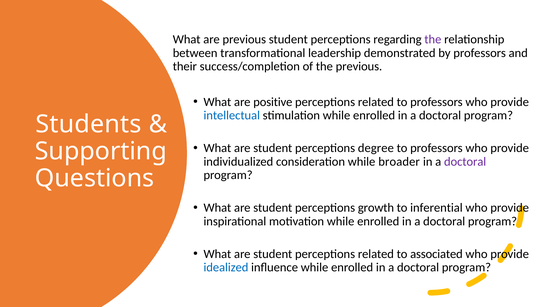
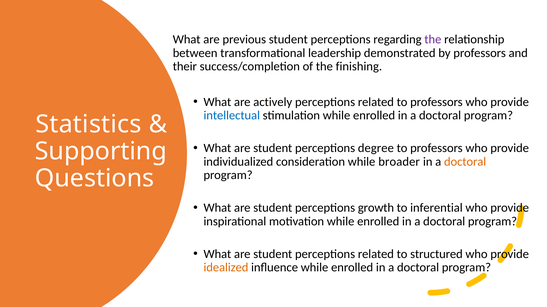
the previous: previous -> finishing
positive: positive -> actively
Students: Students -> Statistics
doctoral at (465, 162) colour: purple -> orange
associated: associated -> structured
idealized colour: blue -> orange
